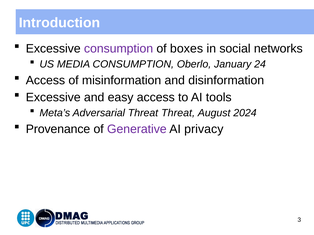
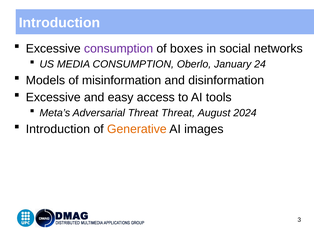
Access at (45, 80): Access -> Models
Provenance at (58, 129): Provenance -> Introduction
Generative colour: purple -> orange
privacy: privacy -> images
